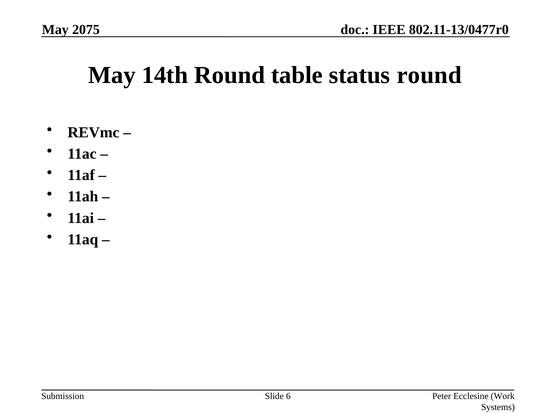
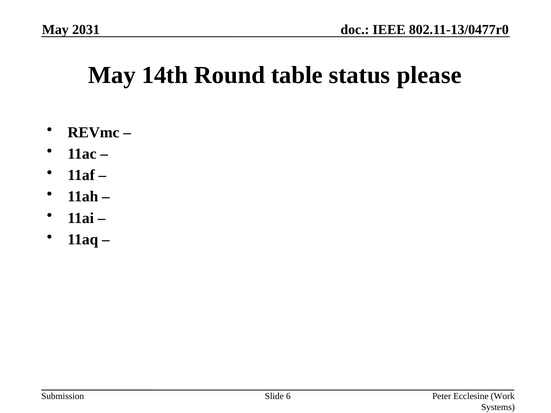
2075: 2075 -> 2031
status round: round -> please
